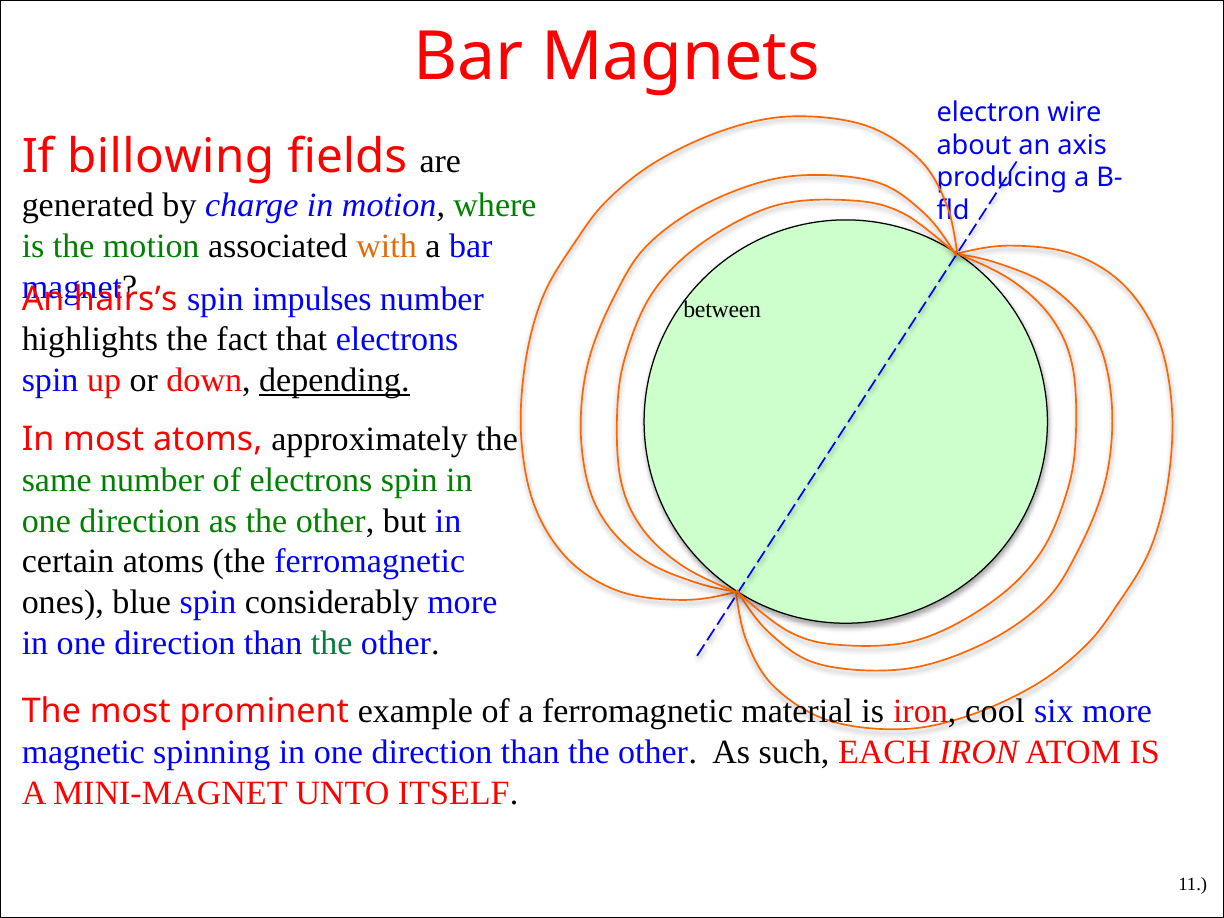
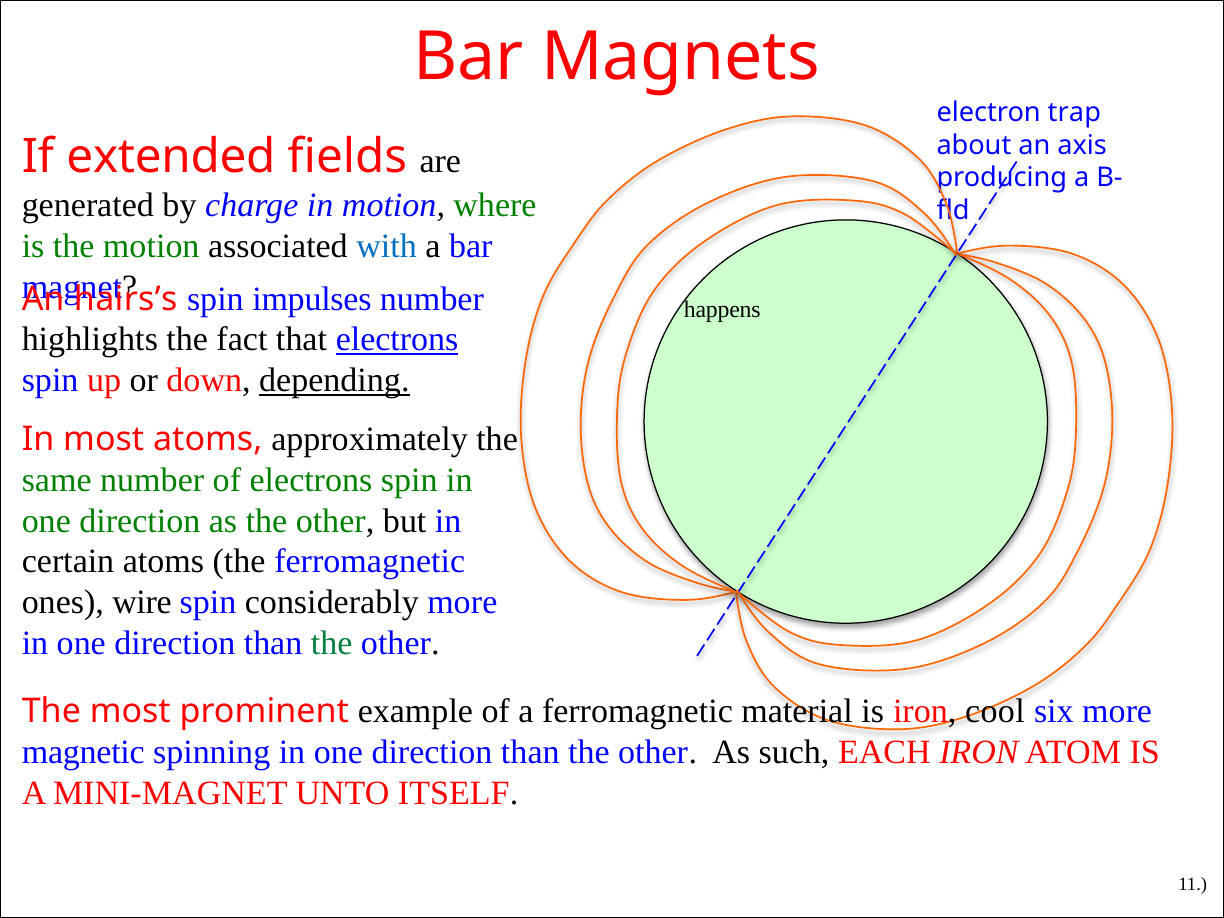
wire: wire -> trap
billowing: billowing -> extended
with colour: orange -> blue
between: between -> happens
electrons at (397, 340) underline: none -> present
blue: blue -> wire
